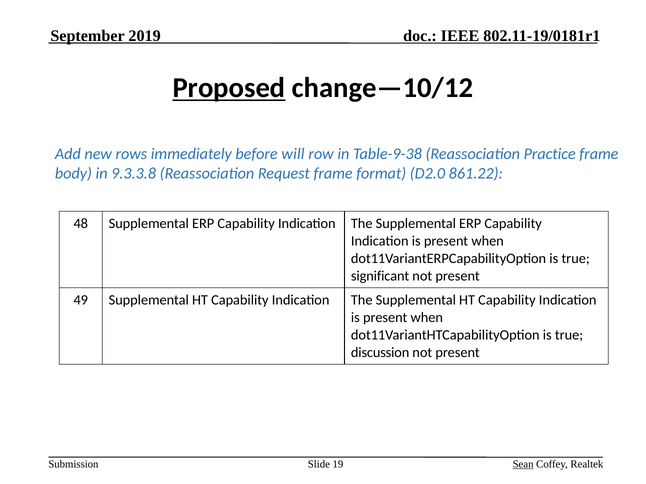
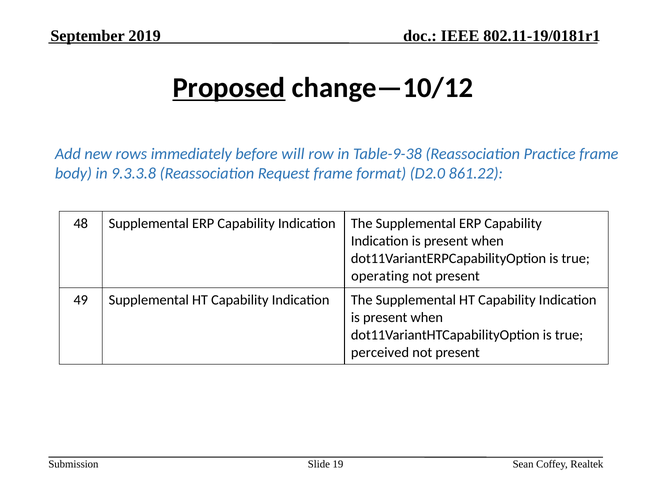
significant: significant -> operating
discussion: discussion -> perceived
Sean underline: present -> none
